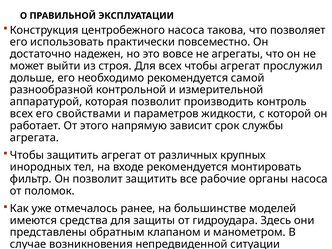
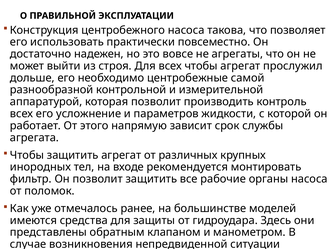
необходимо рекомендуется: рекомендуется -> центробежные
свойствами: свойствами -> усложнение
